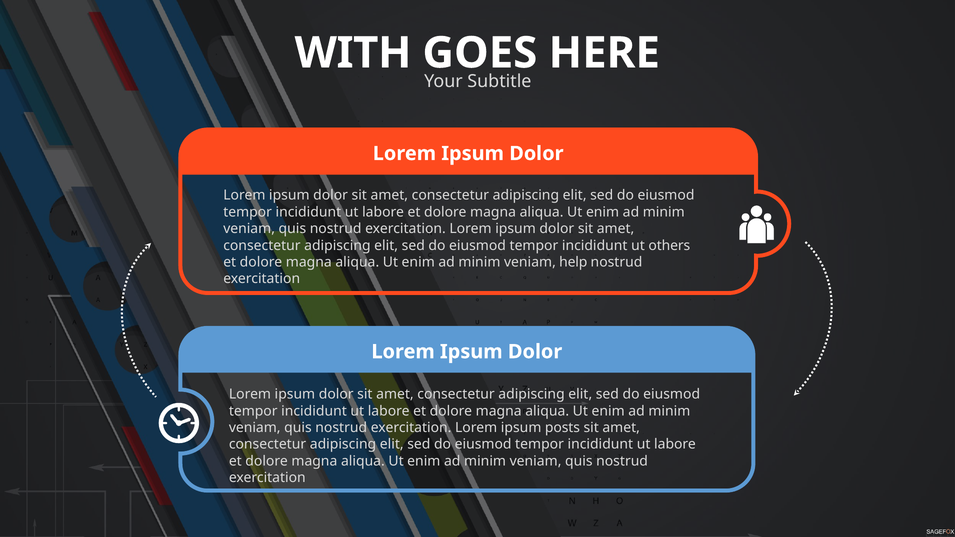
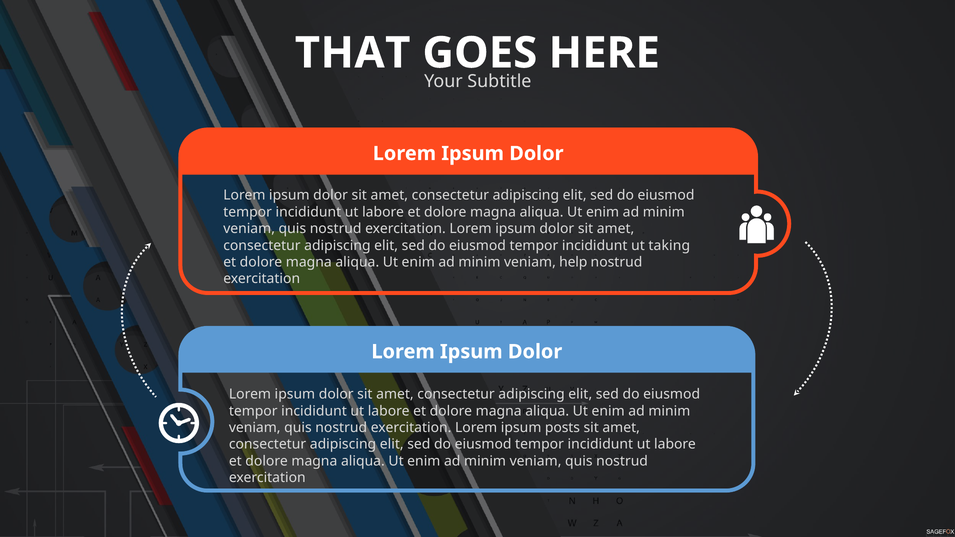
WITH: WITH -> THAT
others: others -> taking
